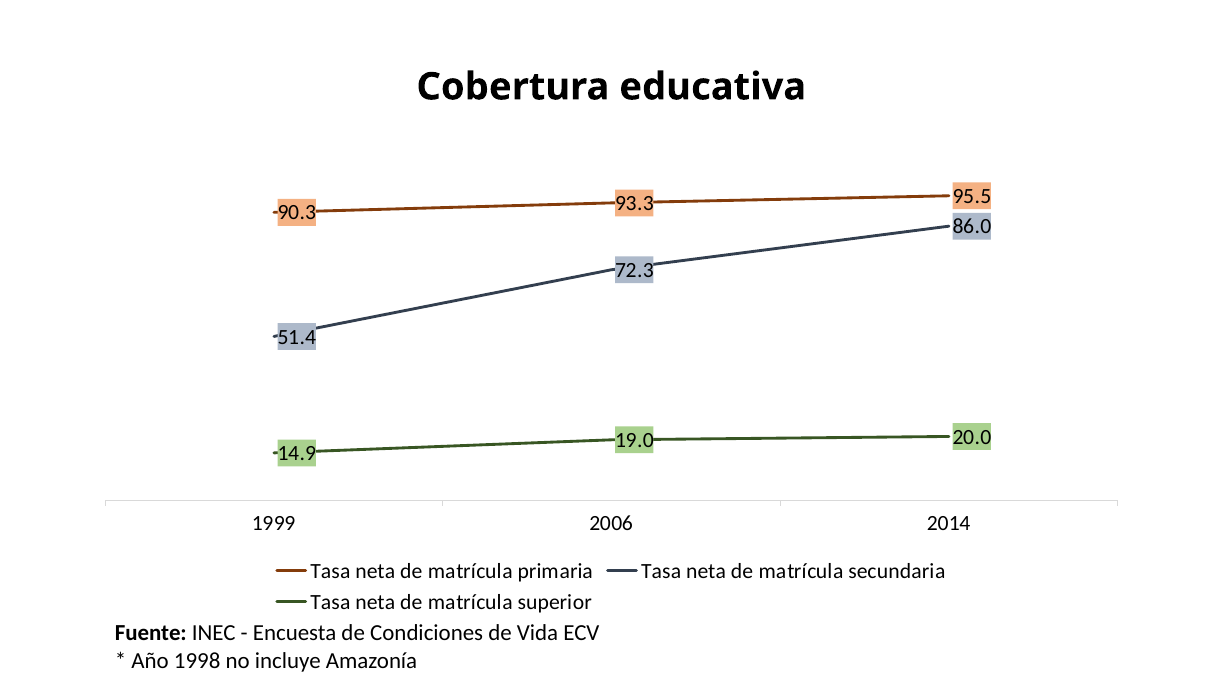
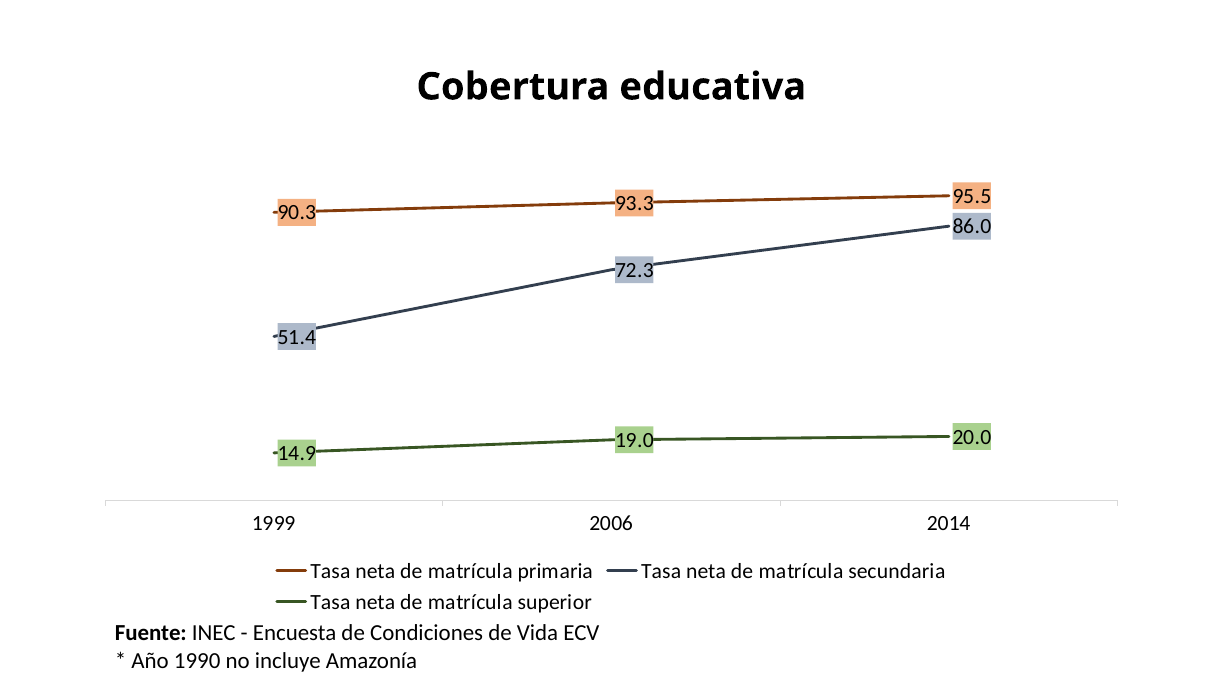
1998: 1998 -> 1990
